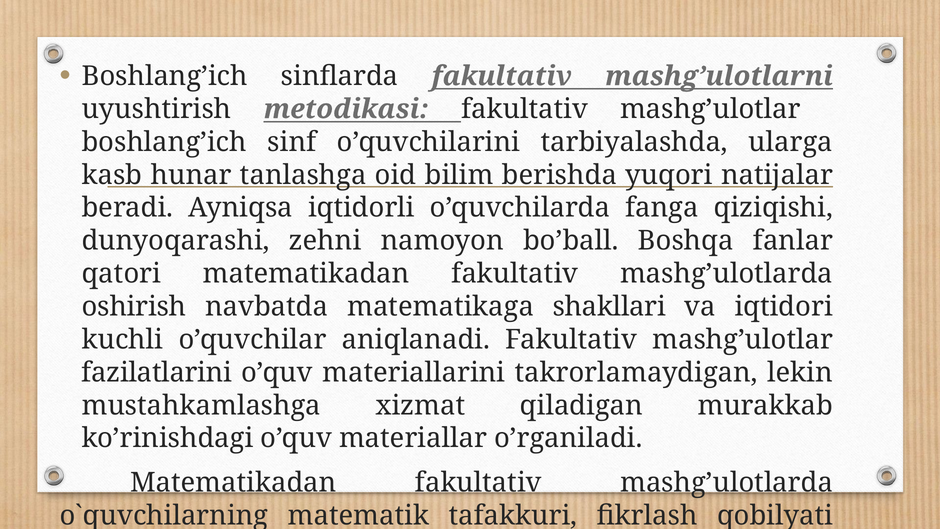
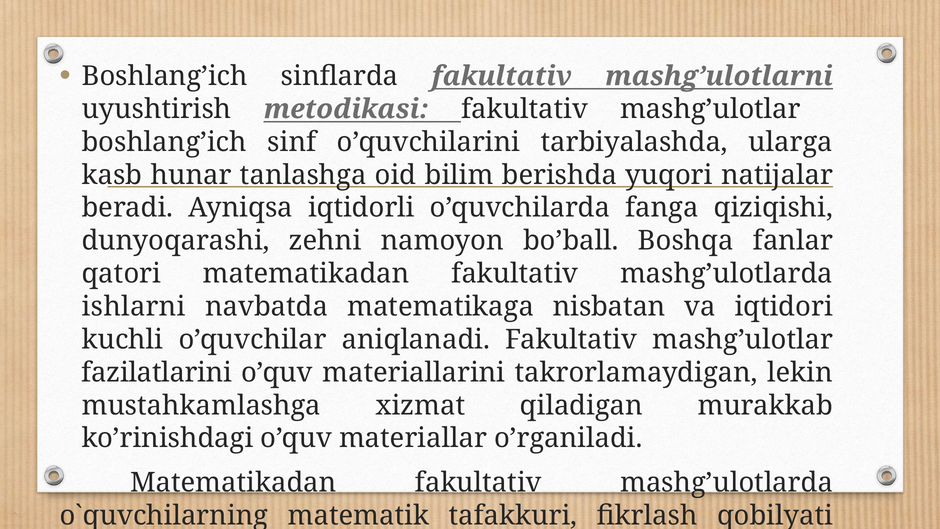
oshirish: oshirish -> ishlarni
shakllari: shakllari -> nisbatan
